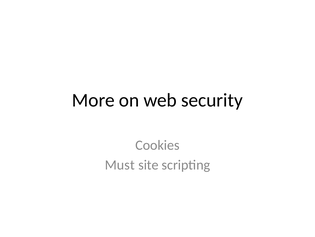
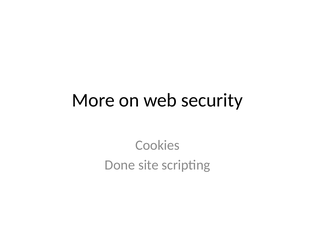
Must: Must -> Done
